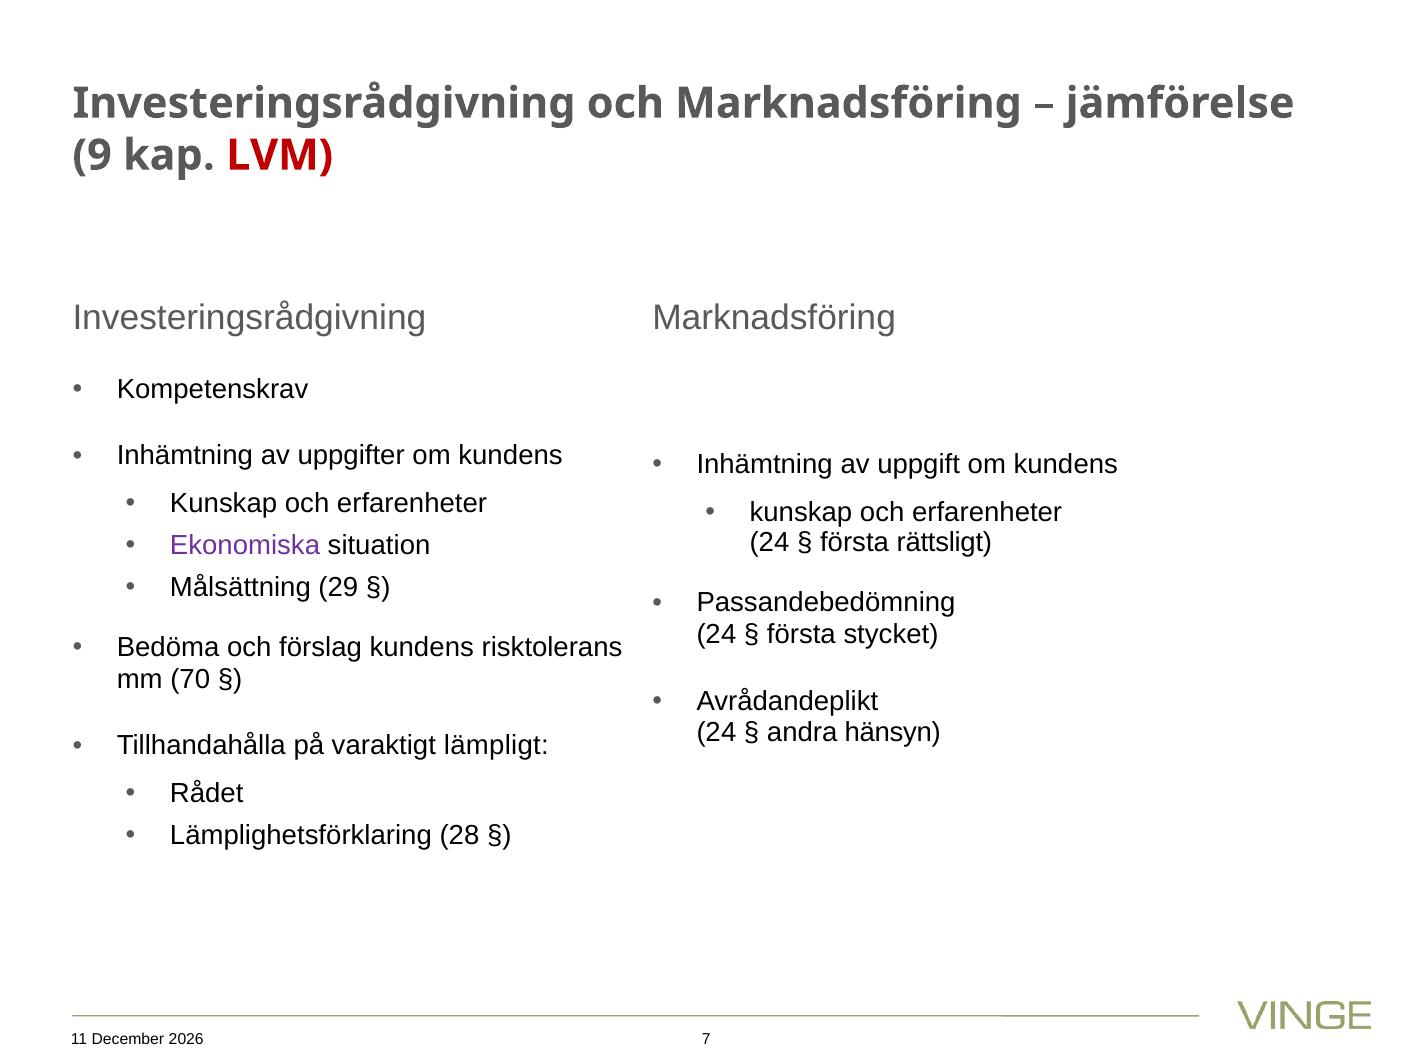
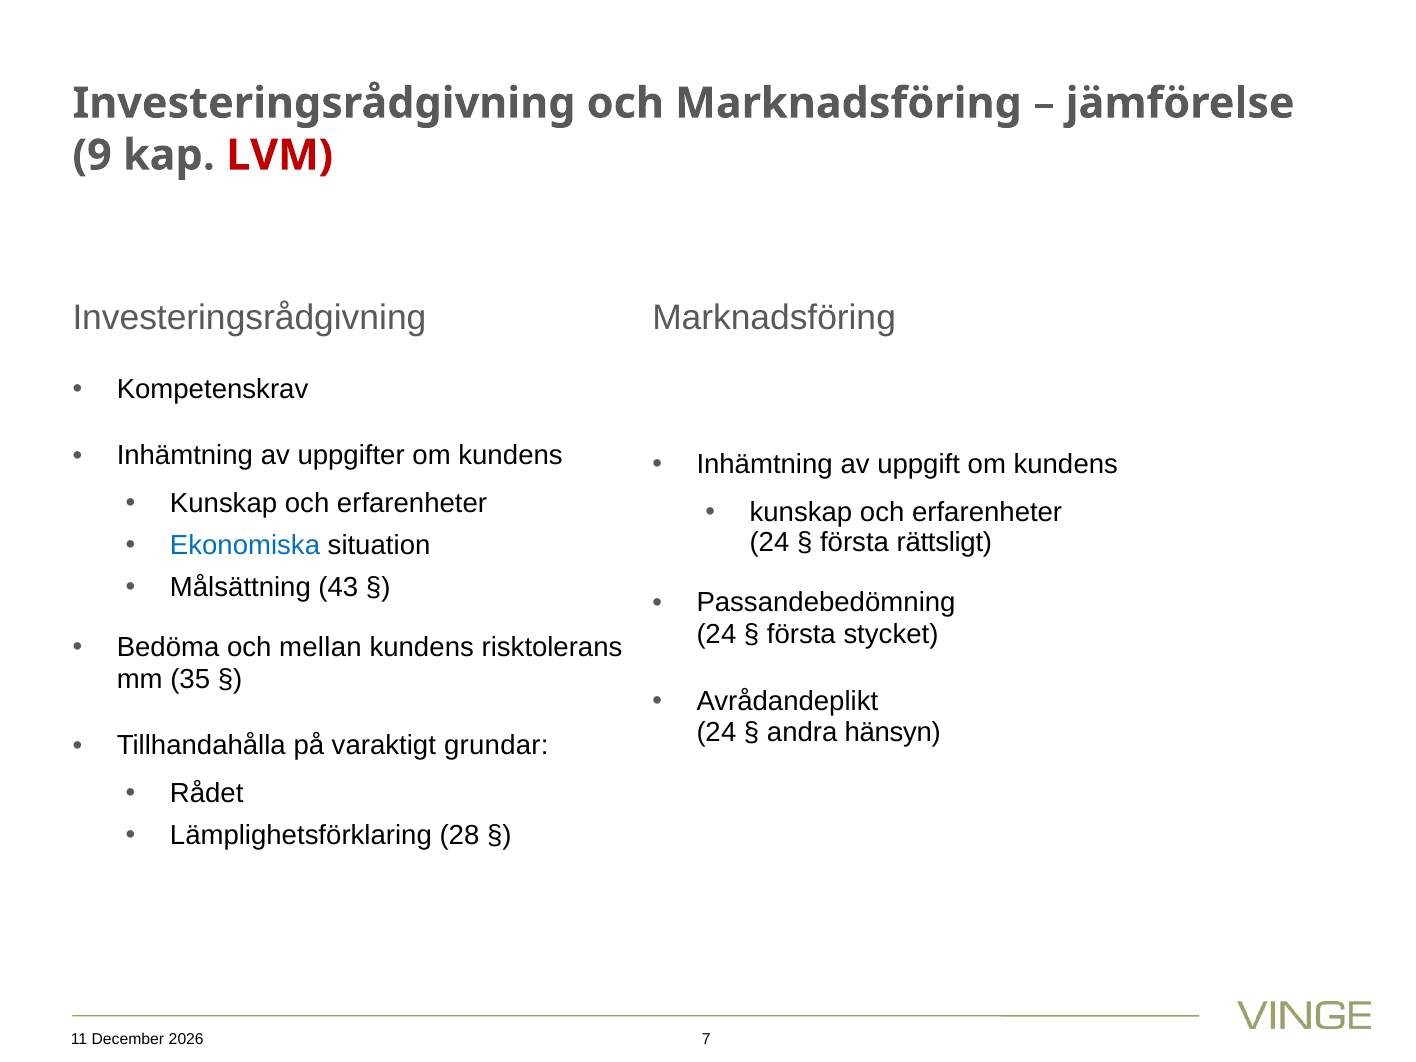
Ekonomiska colour: purple -> blue
29: 29 -> 43
förslag: förslag -> mellan
70: 70 -> 35
lämpligt: lämpligt -> grundar
